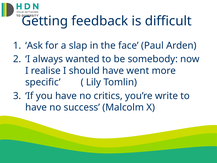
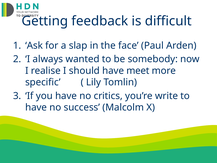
went: went -> meet
